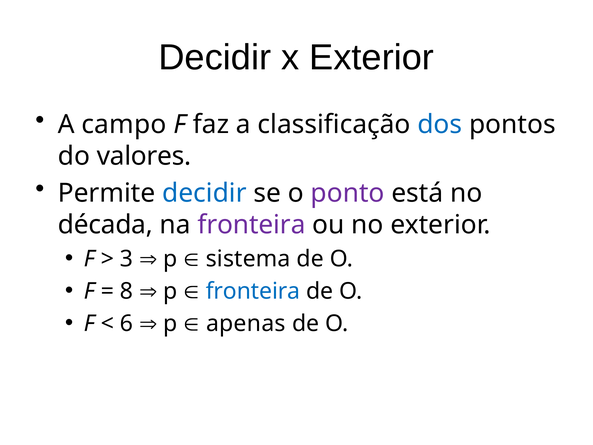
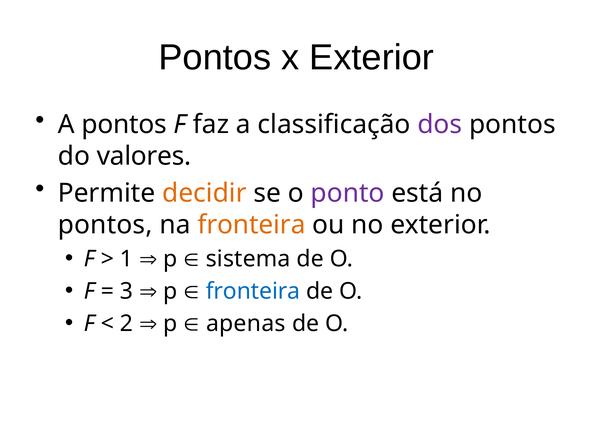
Decidir at (215, 57): Decidir -> Pontos
A campo: campo -> pontos
dos colour: blue -> purple
decidir at (204, 193) colour: blue -> orange
década at (105, 225): década -> pontos
fronteira at (251, 225) colour: purple -> orange
3: 3 -> 1
8: 8 -> 3
6: 6 -> 2
